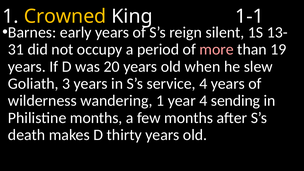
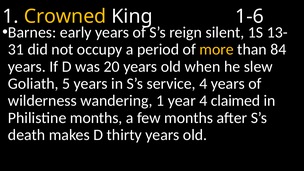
1-1: 1-1 -> 1-6
more colour: pink -> yellow
19: 19 -> 84
3: 3 -> 5
sending: sending -> claimed
